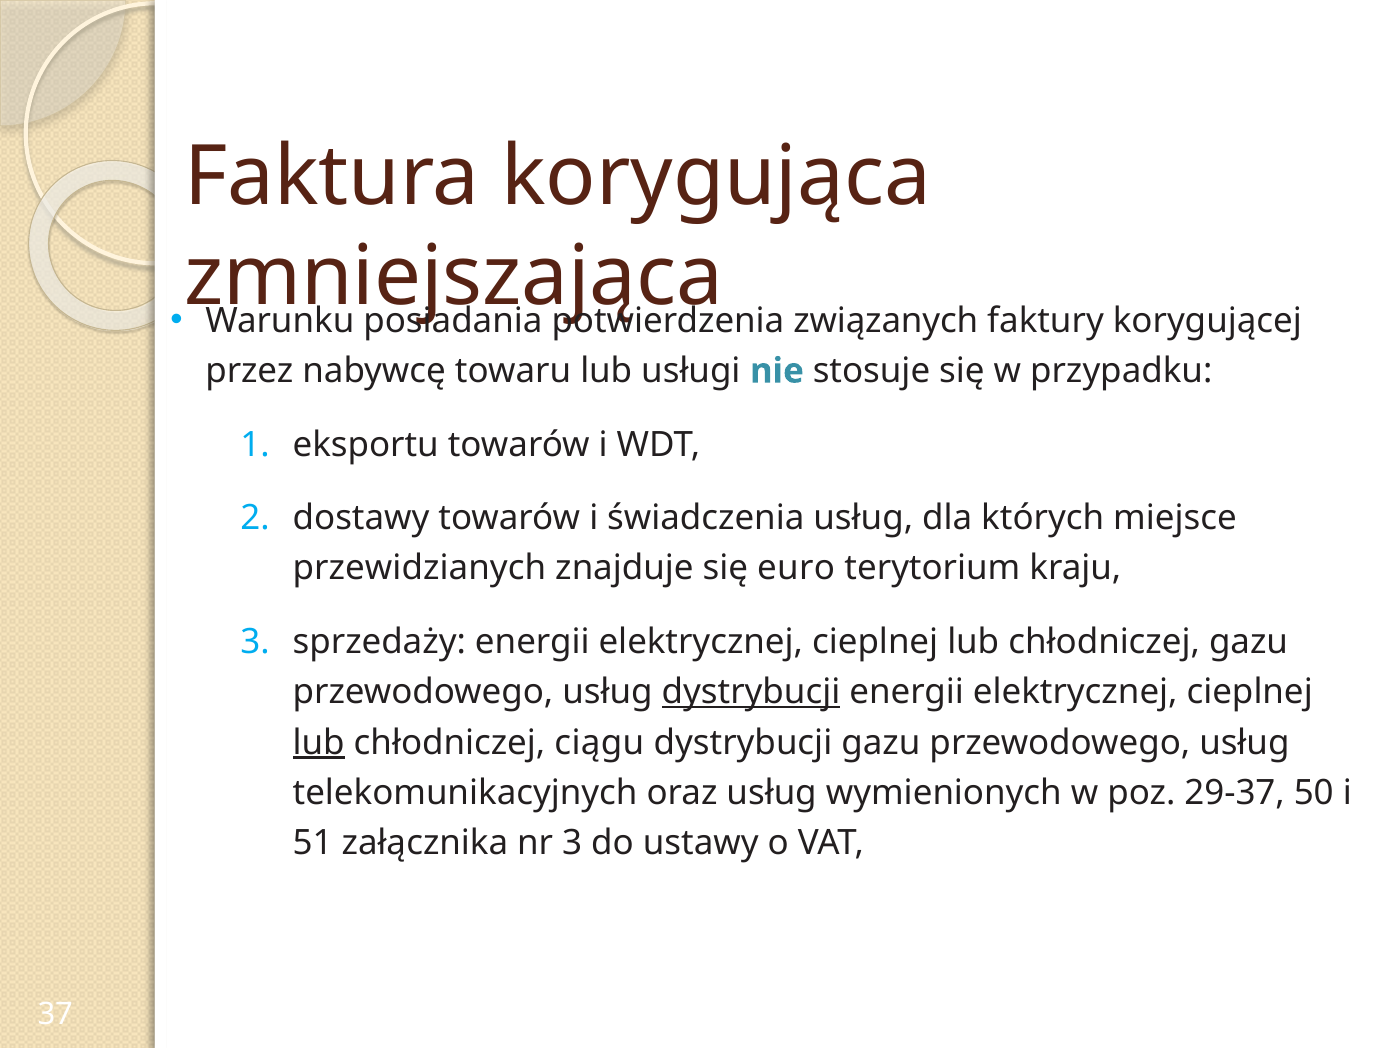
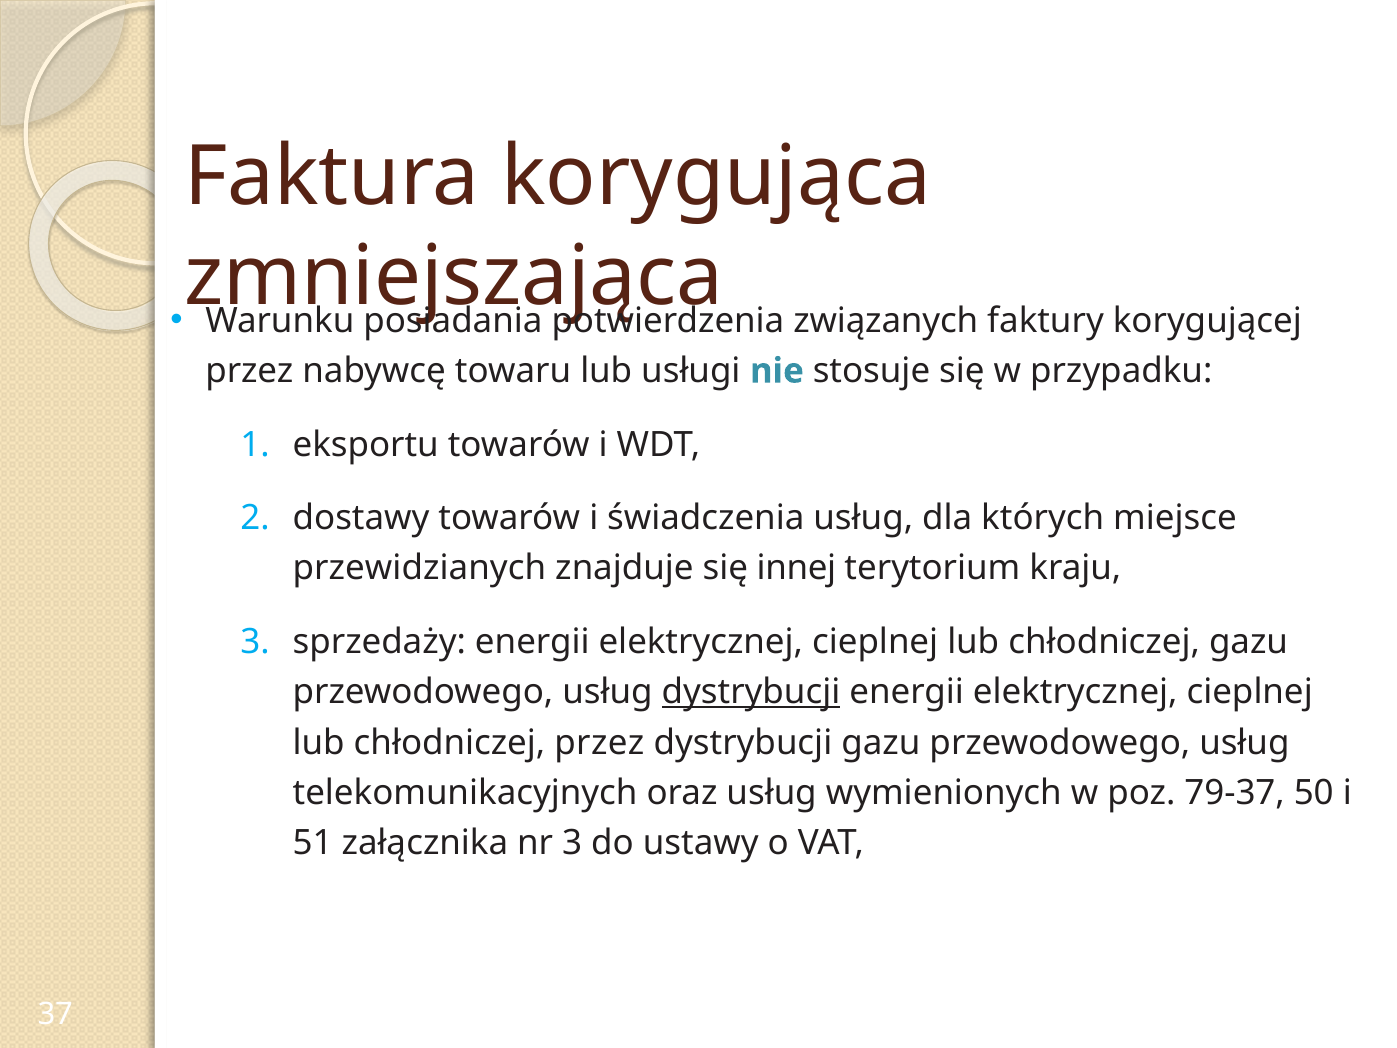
euro: euro -> innej
lub at (319, 742) underline: present -> none
chłodniczej ciągu: ciągu -> przez
29-37: 29-37 -> 79-37
